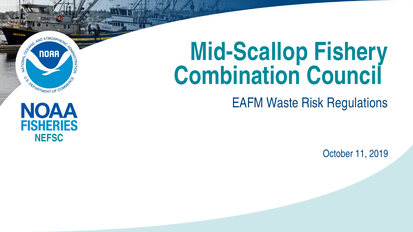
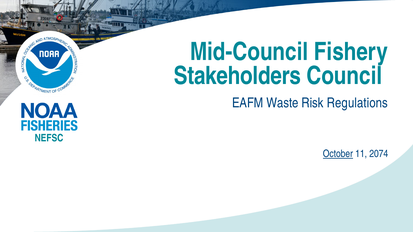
Mid-Scallop: Mid-Scallop -> Mid-Council
Combination: Combination -> Stakeholders
October underline: none -> present
2019: 2019 -> 2074
